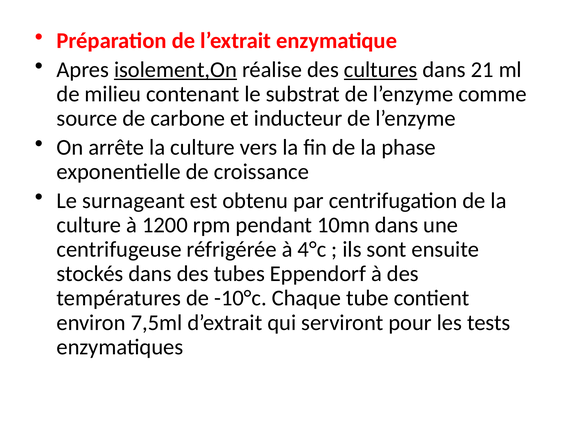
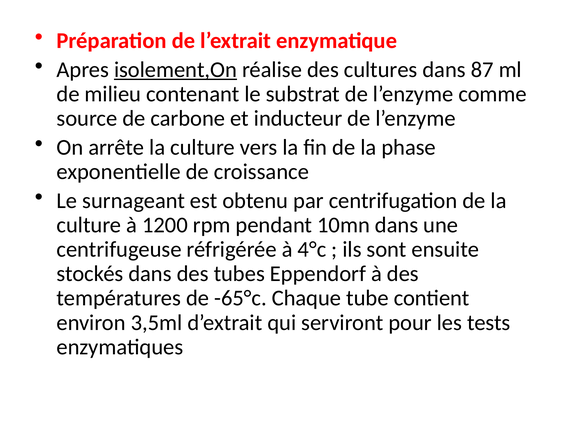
cultures underline: present -> none
21: 21 -> 87
-10°c: -10°c -> -65°c
7,5ml: 7,5ml -> 3,5ml
